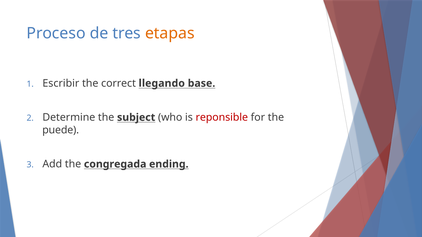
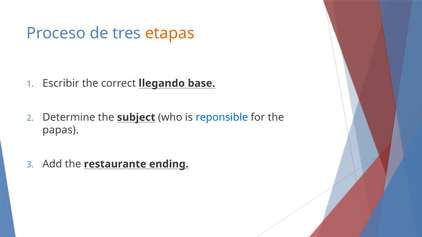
reponsible colour: red -> blue
puede: puede -> papas
congregada: congregada -> restaurante
